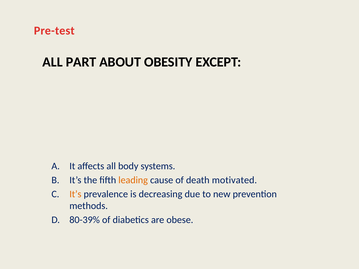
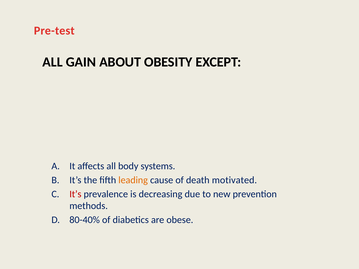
PART: PART -> GAIN
It’s at (75, 194) colour: orange -> red
80-39%: 80-39% -> 80-40%
